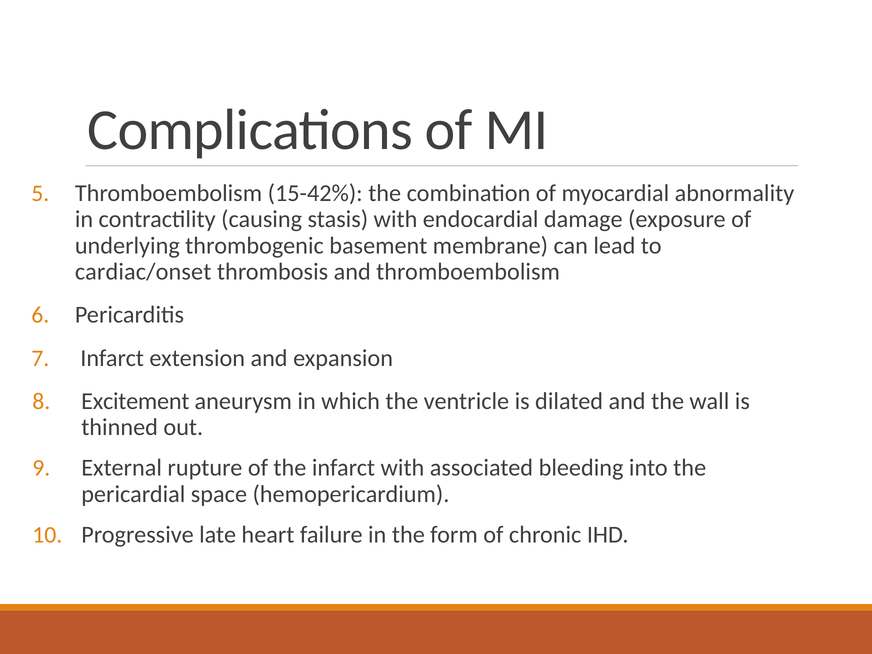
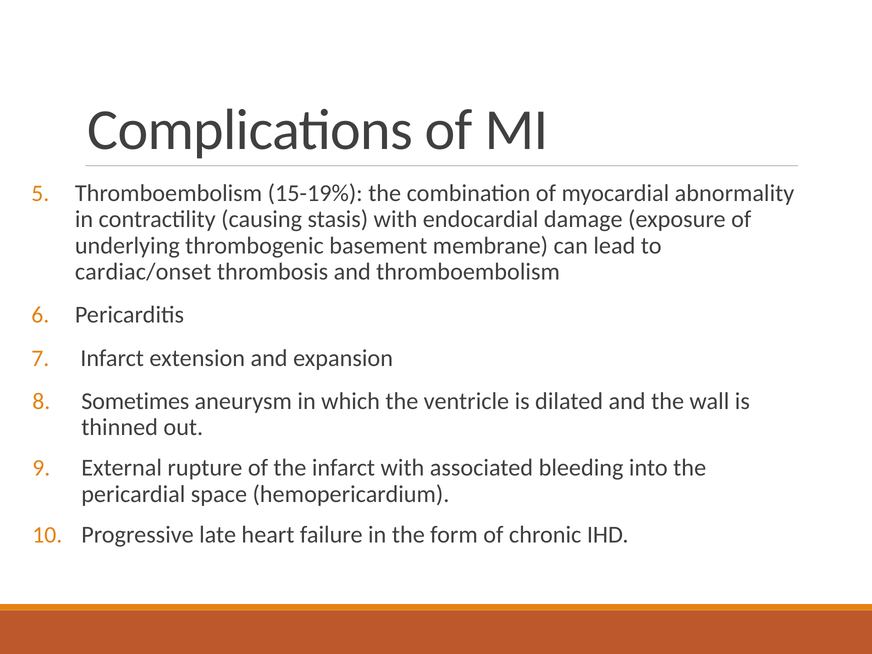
15-42%: 15-42% -> 15-19%
Excitement: Excitement -> Sometimes
